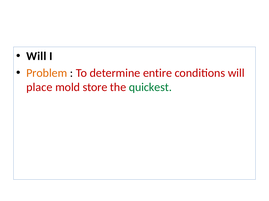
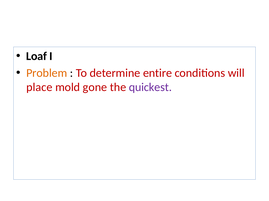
Will at (36, 56): Will -> Loaf
store: store -> gone
quickest colour: green -> purple
